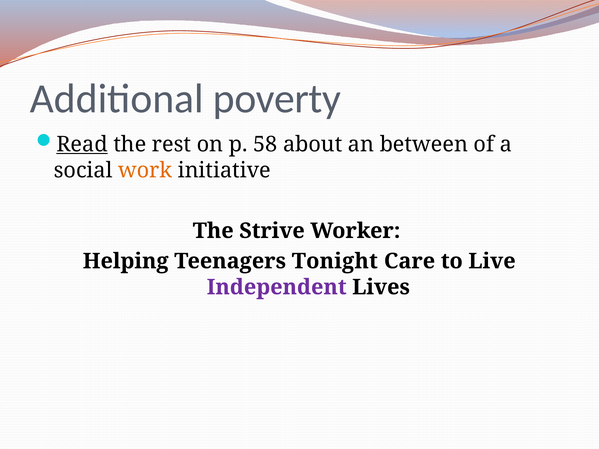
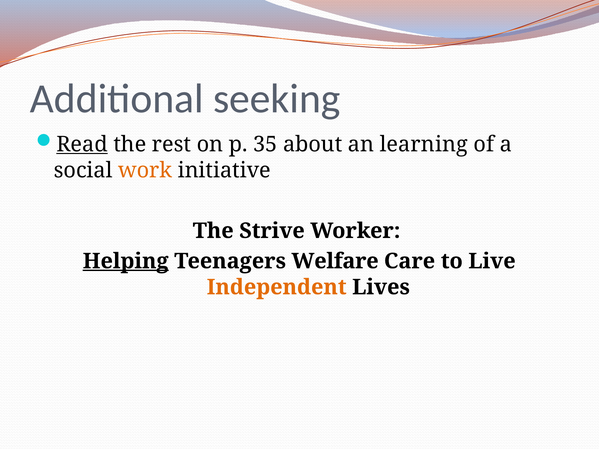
poverty: poverty -> seeking
58: 58 -> 35
between: between -> learning
Helping underline: none -> present
Tonight: Tonight -> Welfare
Independent colour: purple -> orange
